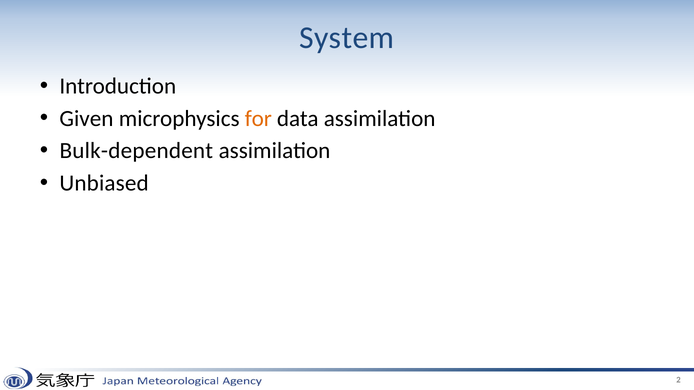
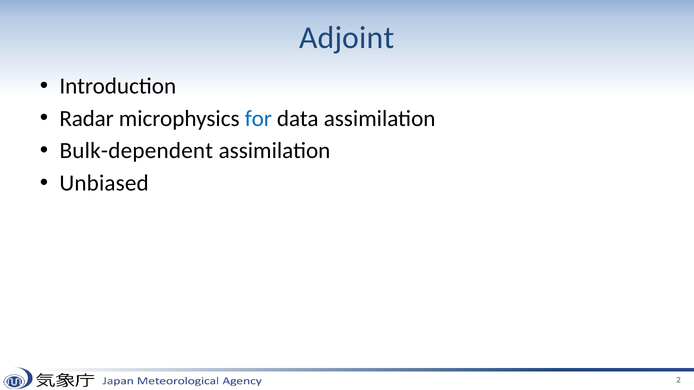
System: System -> Adjoint
Given: Given -> Radar
for colour: orange -> blue
